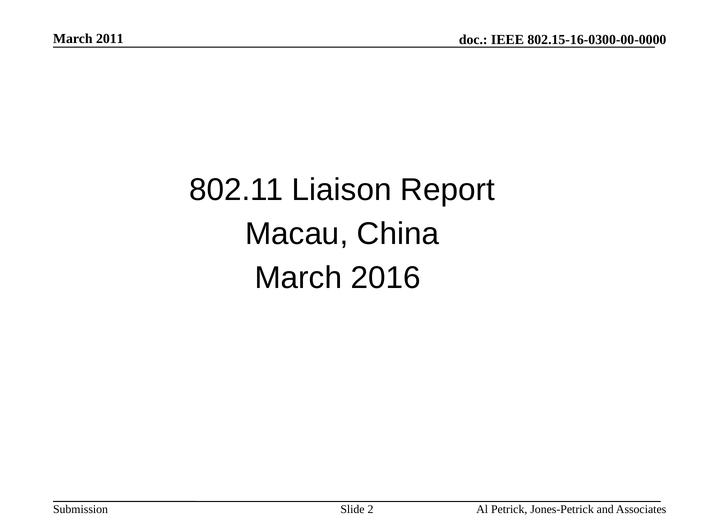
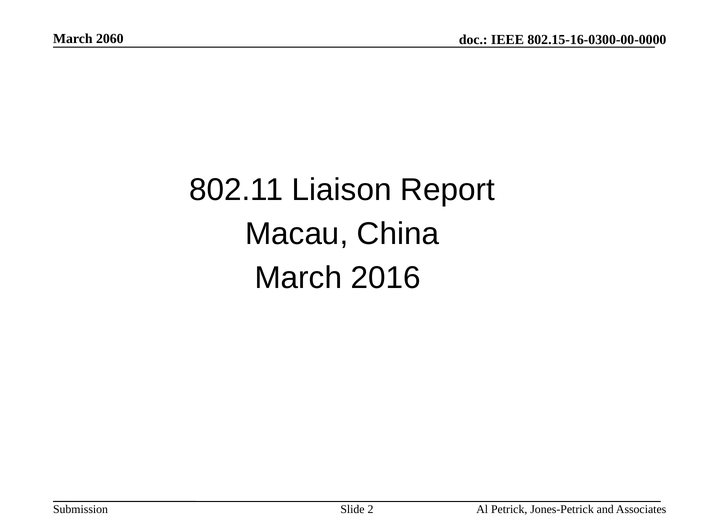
2011: 2011 -> 2060
